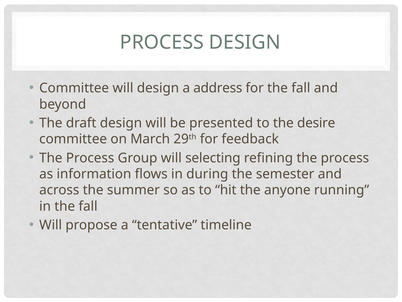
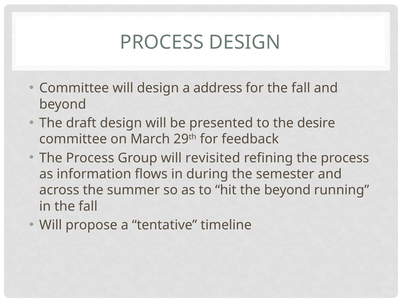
selecting: selecting -> revisited
the anyone: anyone -> beyond
